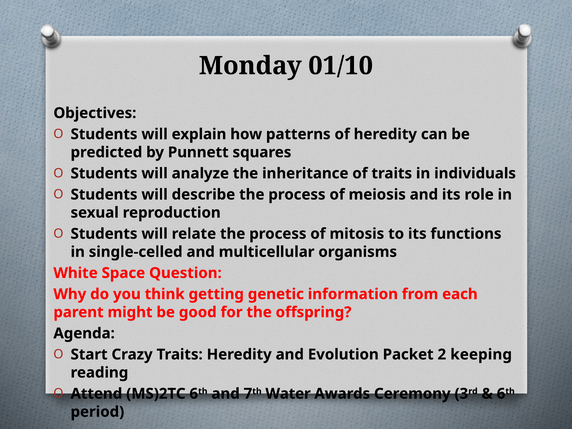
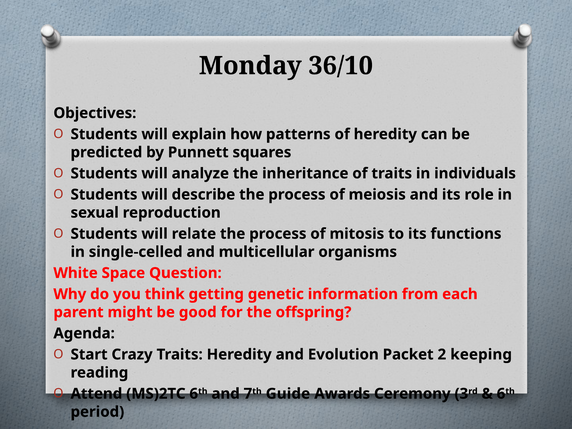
01/10: 01/10 -> 36/10
Water: Water -> Guide
